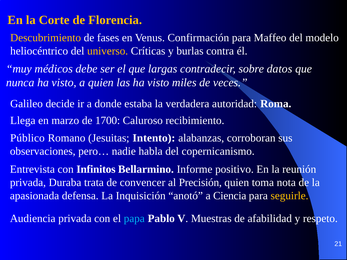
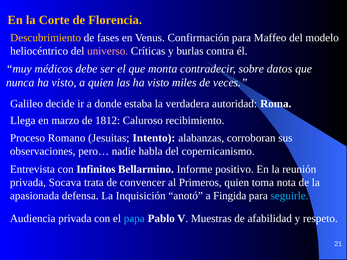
universo colour: yellow -> pink
largas: largas -> monta
1700: 1700 -> 1812
Público: Público -> Proceso
Duraba: Duraba -> Socava
Precisión: Precisión -> Primeros
Ciencia: Ciencia -> Fingida
seguirle colour: yellow -> light blue
